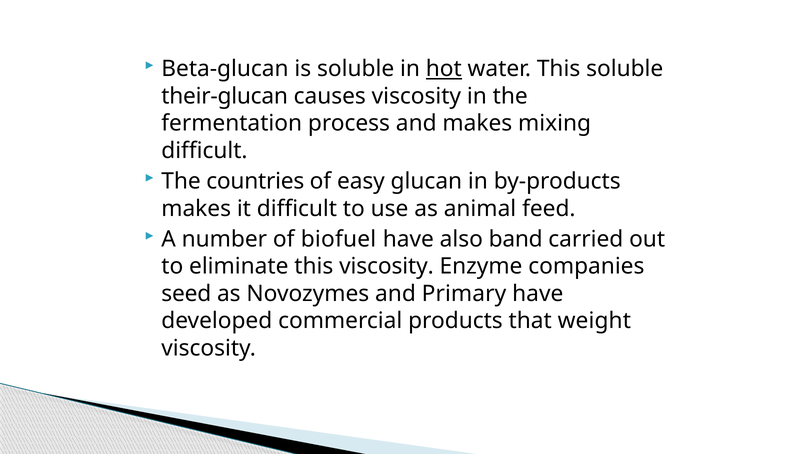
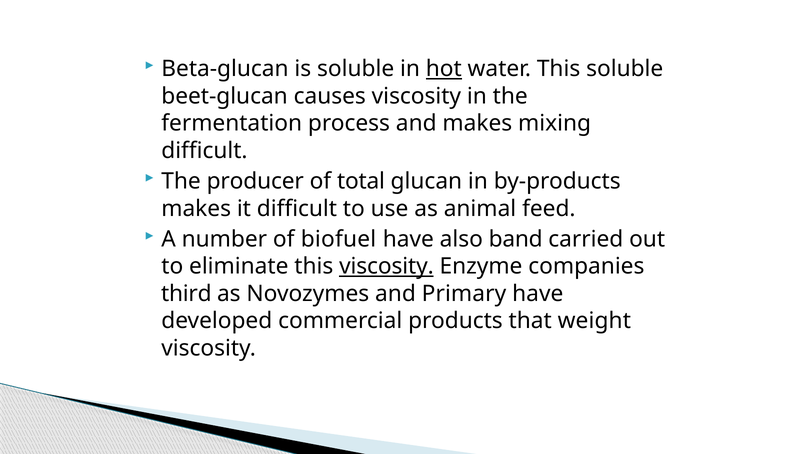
their-glucan: their-glucan -> beet-glucan
countries: countries -> producer
easy: easy -> total
viscosity at (386, 266) underline: none -> present
seed: seed -> third
